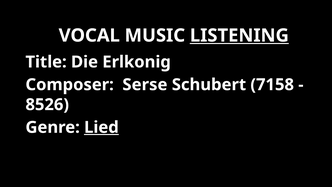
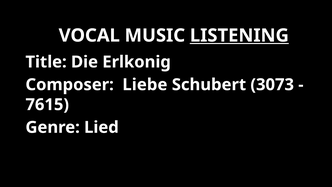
Serse: Serse -> Liebe
7158: 7158 -> 3073
8526: 8526 -> 7615
Lied underline: present -> none
